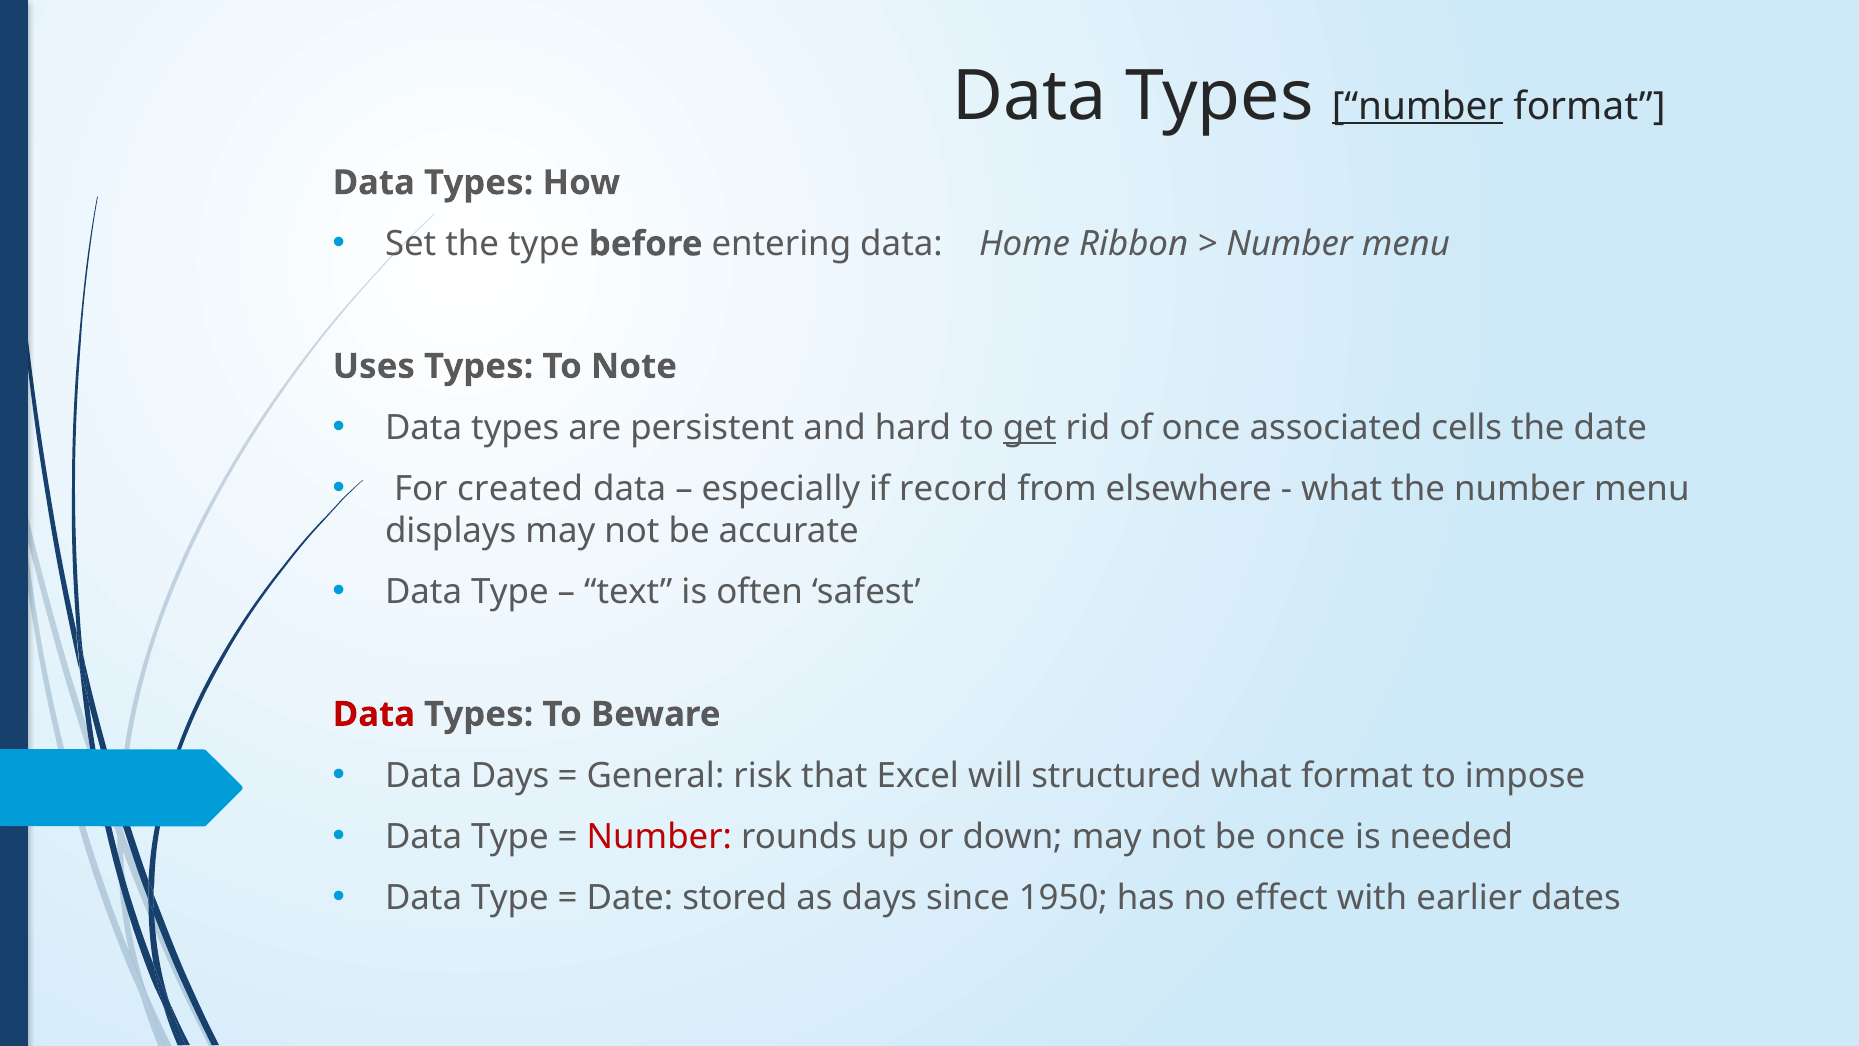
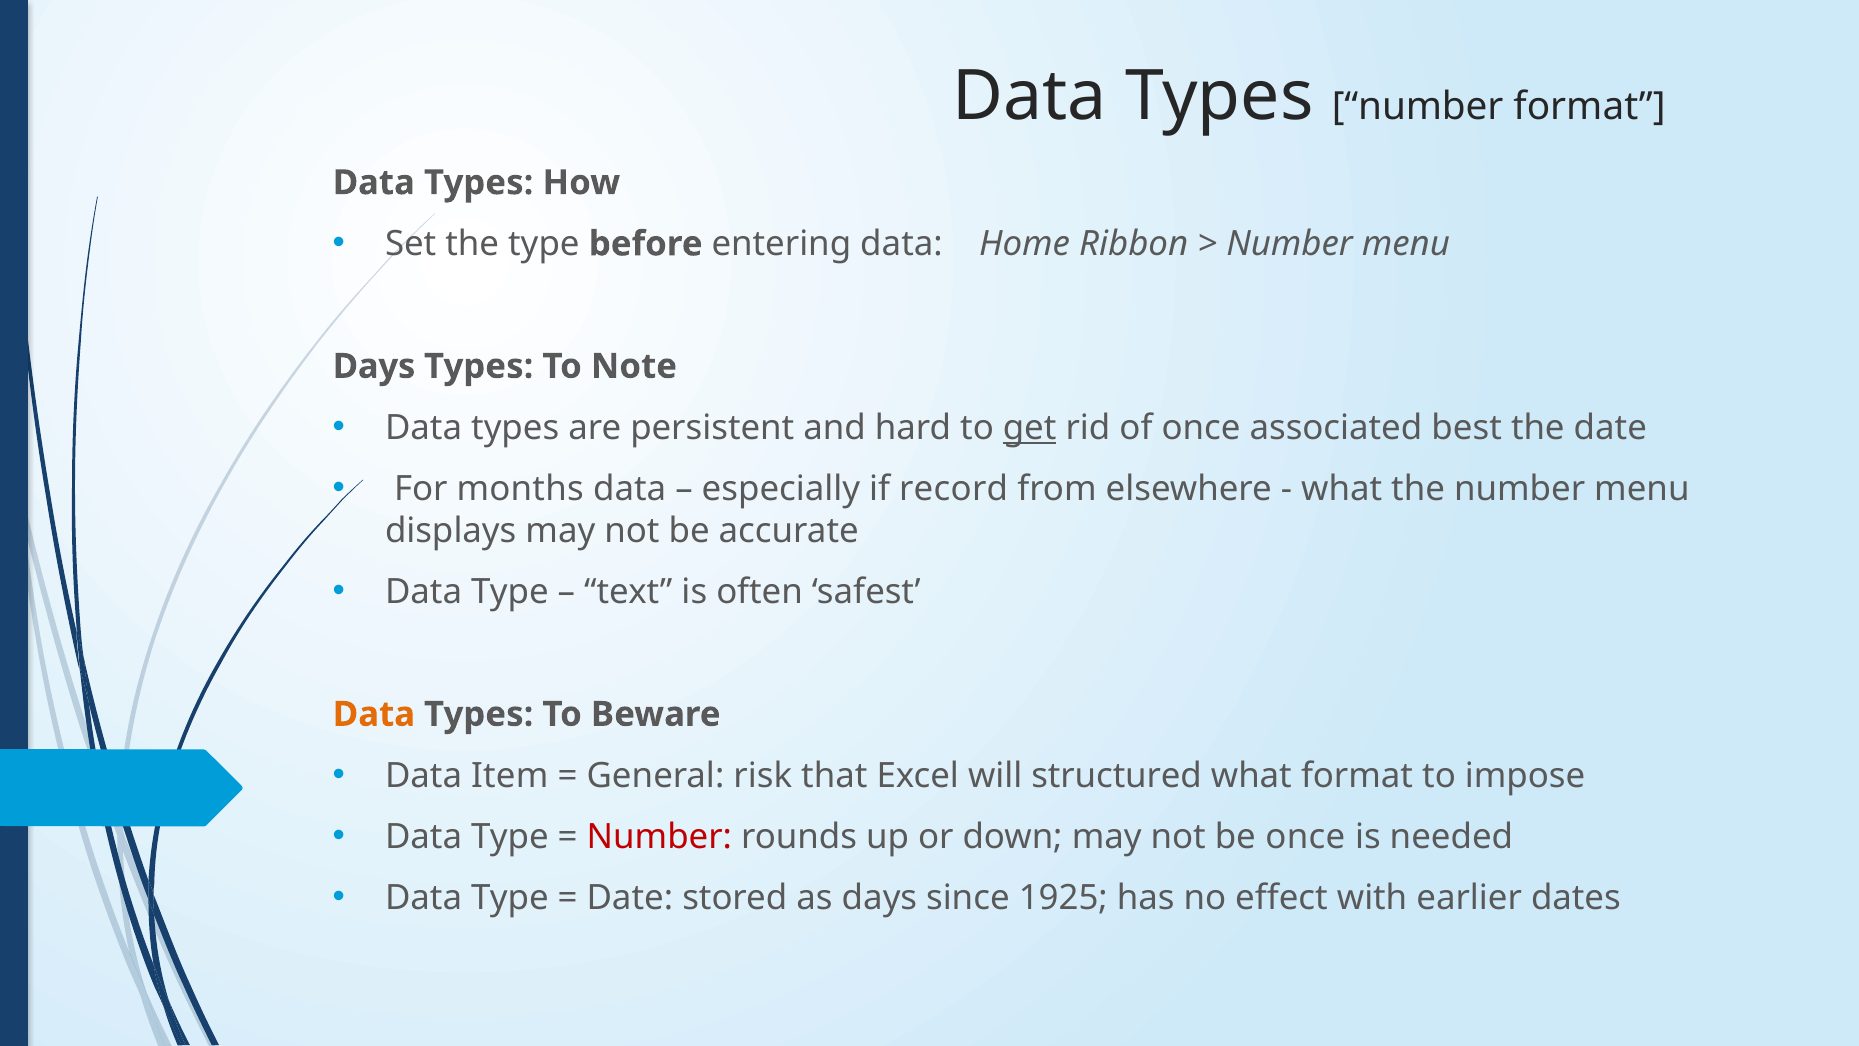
number at (1418, 106) underline: present -> none
Uses at (374, 366): Uses -> Days
cells: cells -> best
created: created -> months
Data at (374, 714) colour: red -> orange
Data Days: Days -> Item
1950: 1950 -> 1925
